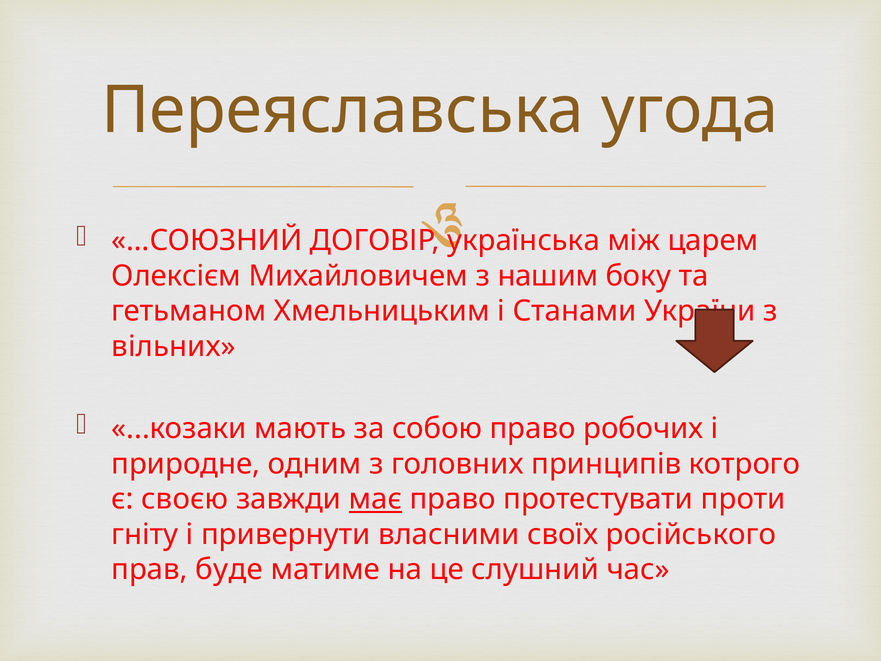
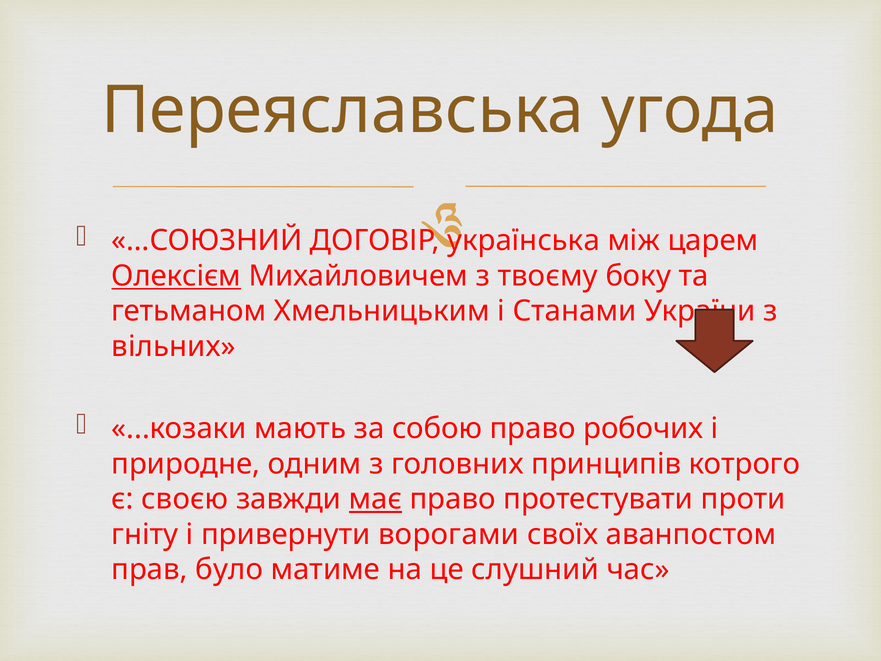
Олексієм underline: none -> present
нашим: нашим -> твоєму
власними: власними -> ворогами
російського: російського -> аванпостом
буде: буде -> було
